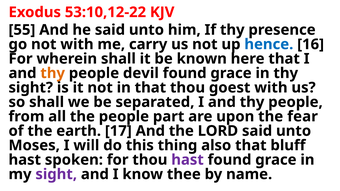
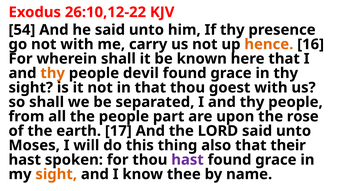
53:10,12-22: 53:10,12-22 -> 26:10,12-22
55: 55 -> 54
hence colour: blue -> orange
fear: fear -> rose
bluff: bluff -> their
sight at (56, 174) colour: purple -> orange
